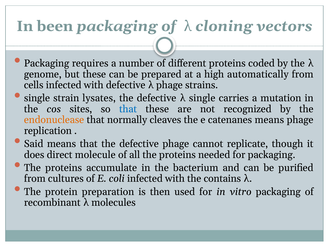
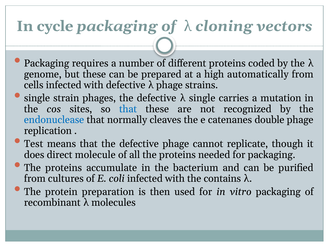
been: been -> cycle
lysates: lysates -> phages
endonuclease colour: orange -> blue
catenanes means: means -> double
Said: Said -> Test
